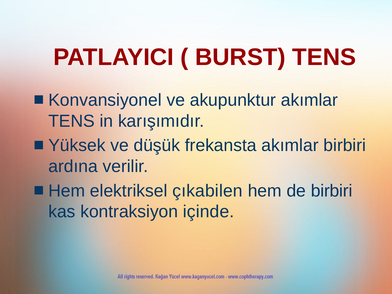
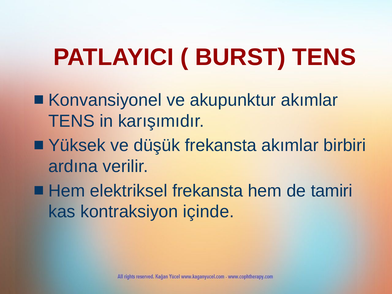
elektriksel çıkabilen: çıkabilen -> frekansta
de birbiri: birbiri -> tamiri
